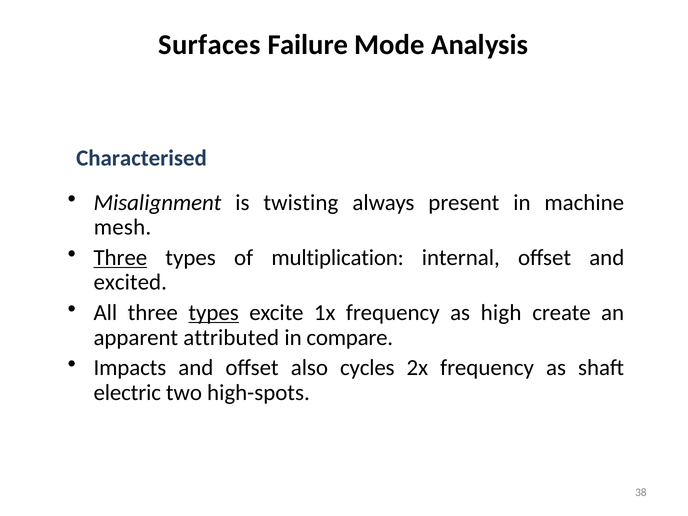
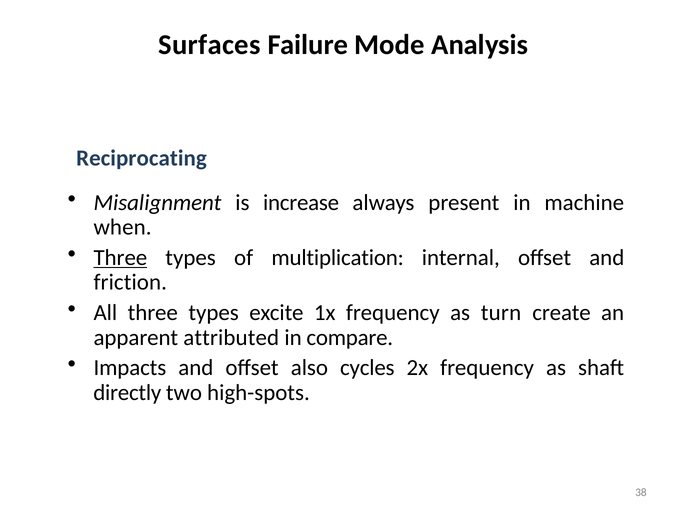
Characterised: Characterised -> Reciprocating
twisting: twisting -> increase
mesh: mesh -> when
excited: excited -> friction
types at (214, 313) underline: present -> none
high: high -> turn
electric: electric -> directly
